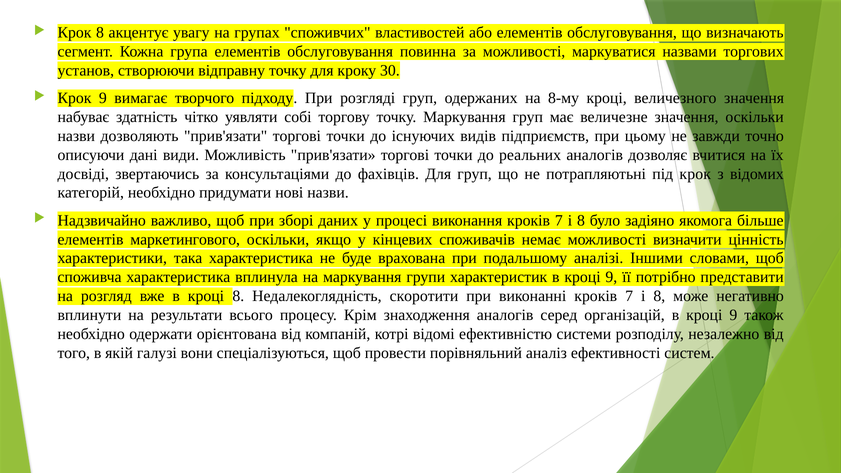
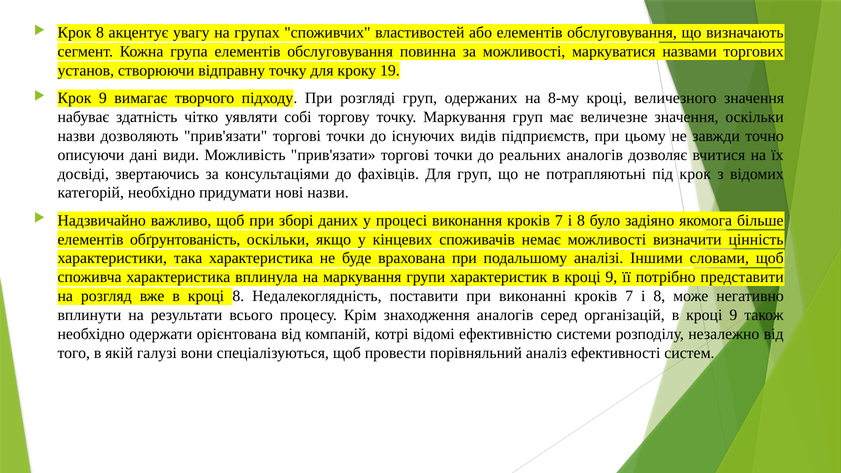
30: 30 -> 19
маркетингового: маркетингового -> обґрунтованість
скоротити: скоротити -> поставити
